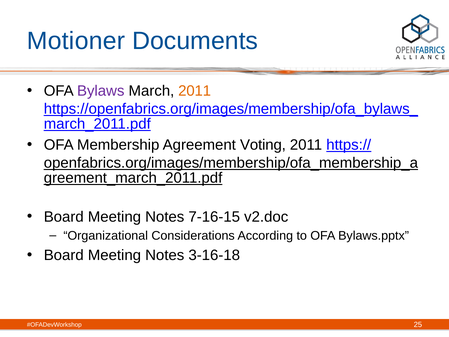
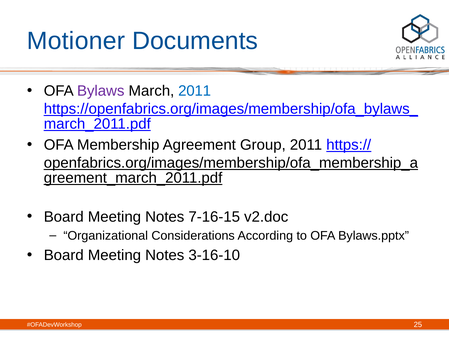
2011 at (195, 91) colour: orange -> blue
Voting: Voting -> Group
3-16-18: 3-16-18 -> 3-16-10
